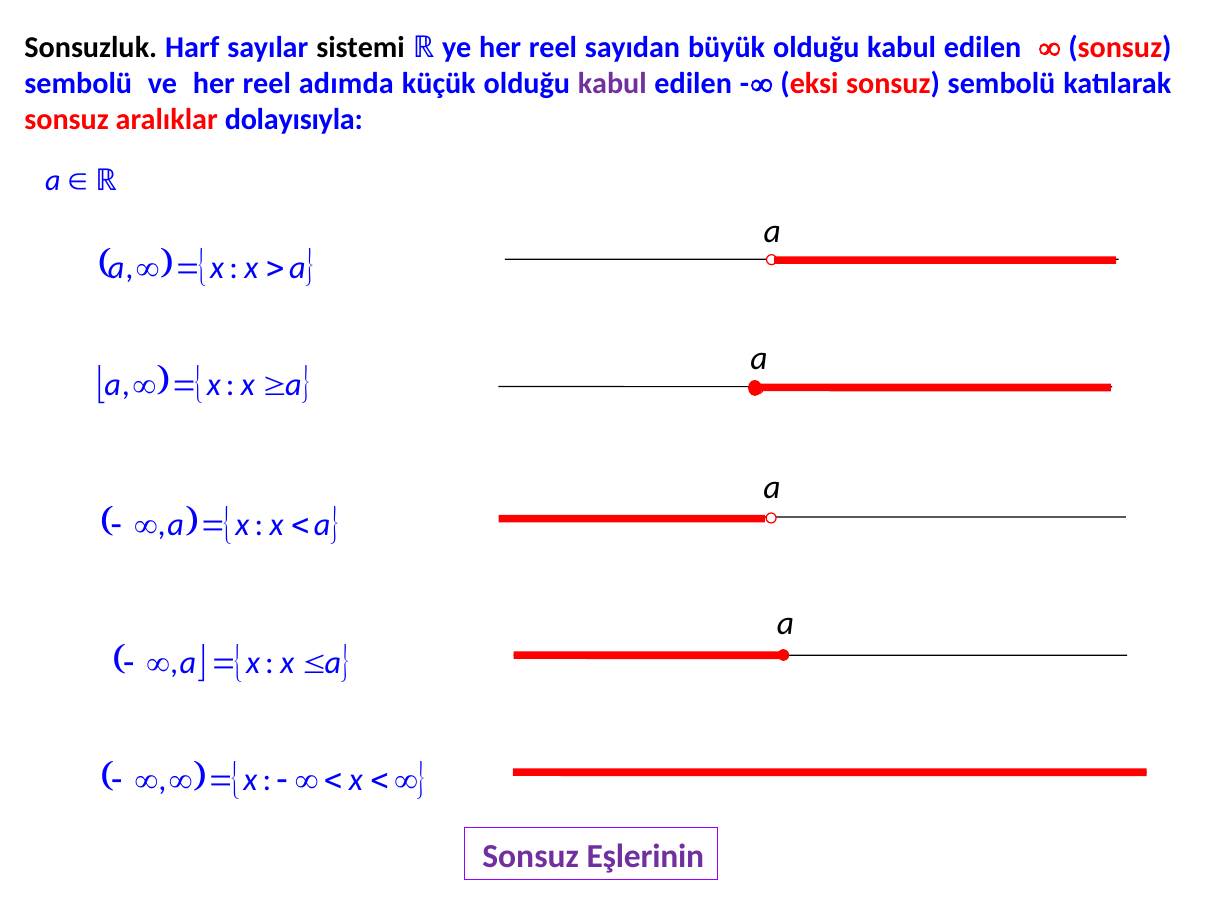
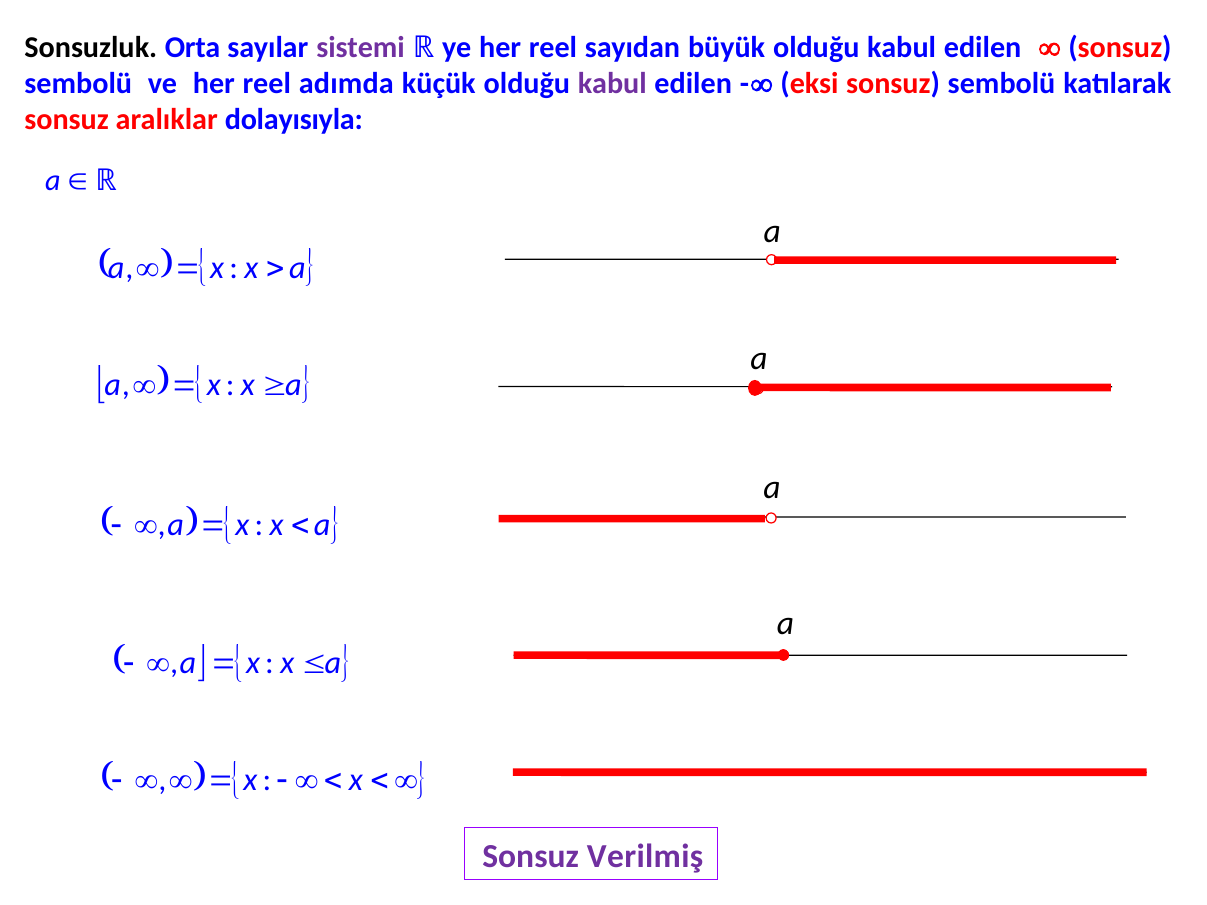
Harf: Harf -> Orta
sistemi colour: black -> purple
Eşlerinin: Eşlerinin -> Verilmiş
